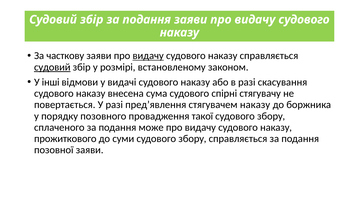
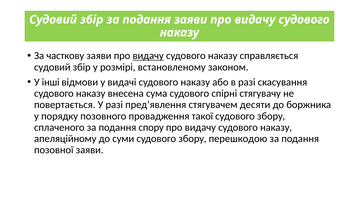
судовий at (52, 67) underline: present -> none
стягувачем наказу: наказу -> десяти
може: може -> спору
прожиткового: прожиткового -> апеляційному
збору справляється: справляється -> перешкодою
